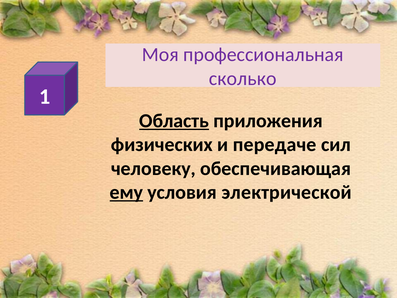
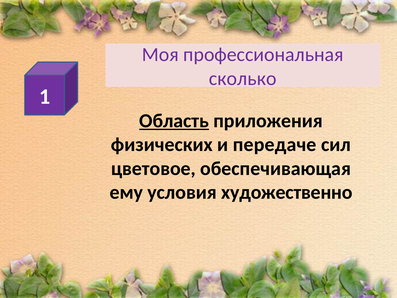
человеку: человеку -> цветовое
ему underline: present -> none
электрической: электрической -> художественно
